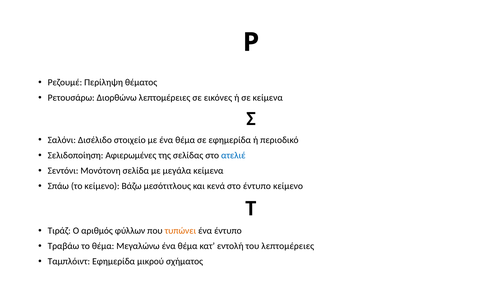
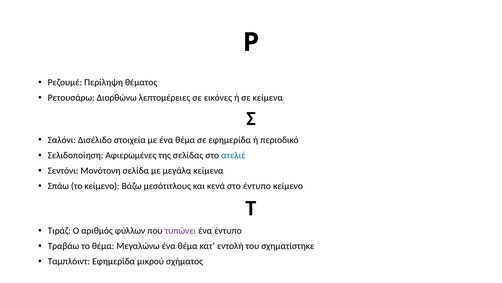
στοιχείο: στοιχείο -> στοιχεία
τυπώνει colour: orange -> purple
του λεπτομέρειες: λεπτομέρειες -> σχηματίστηκε
